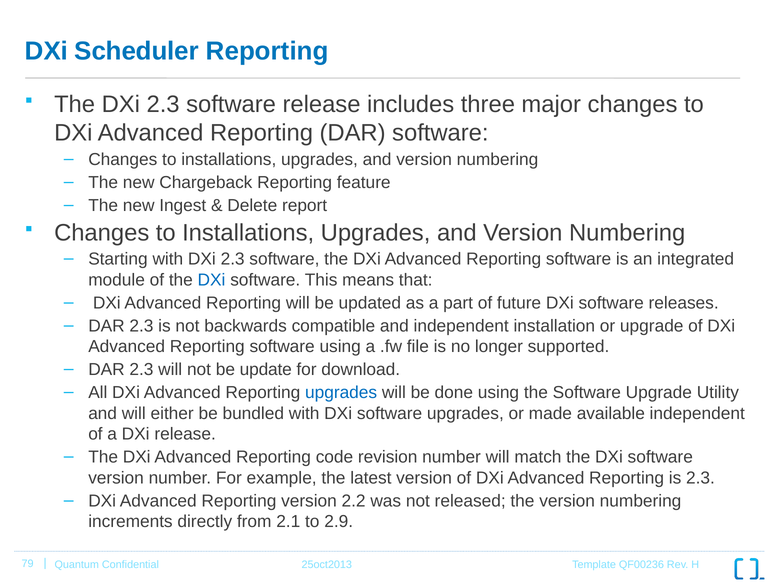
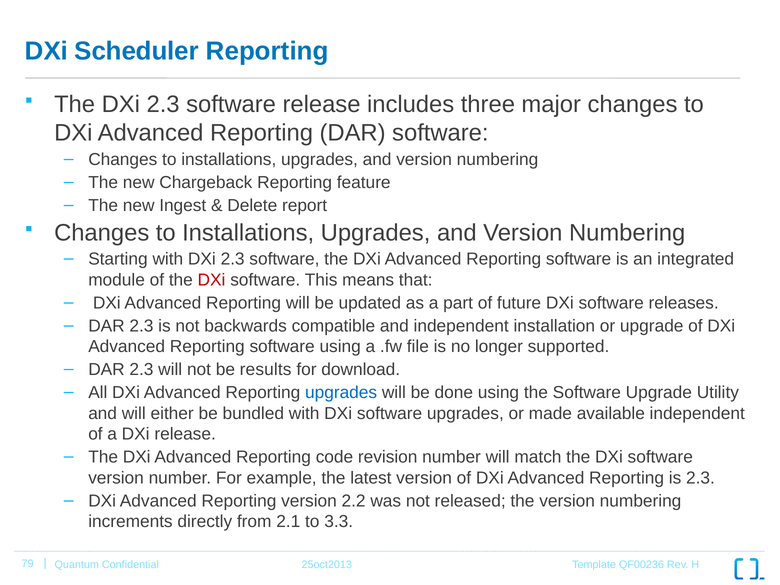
DXi at (212, 280) colour: blue -> red
update: update -> results
2.9: 2.9 -> 3.3
